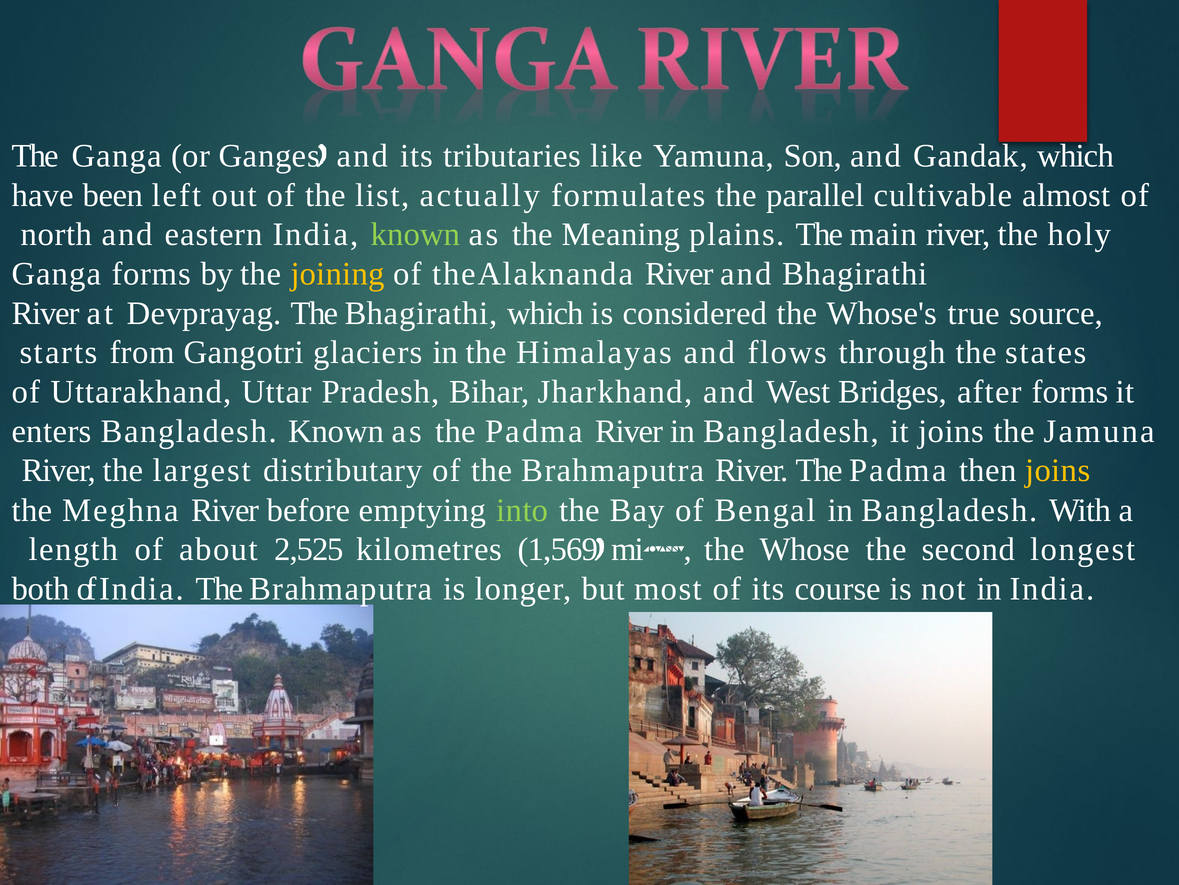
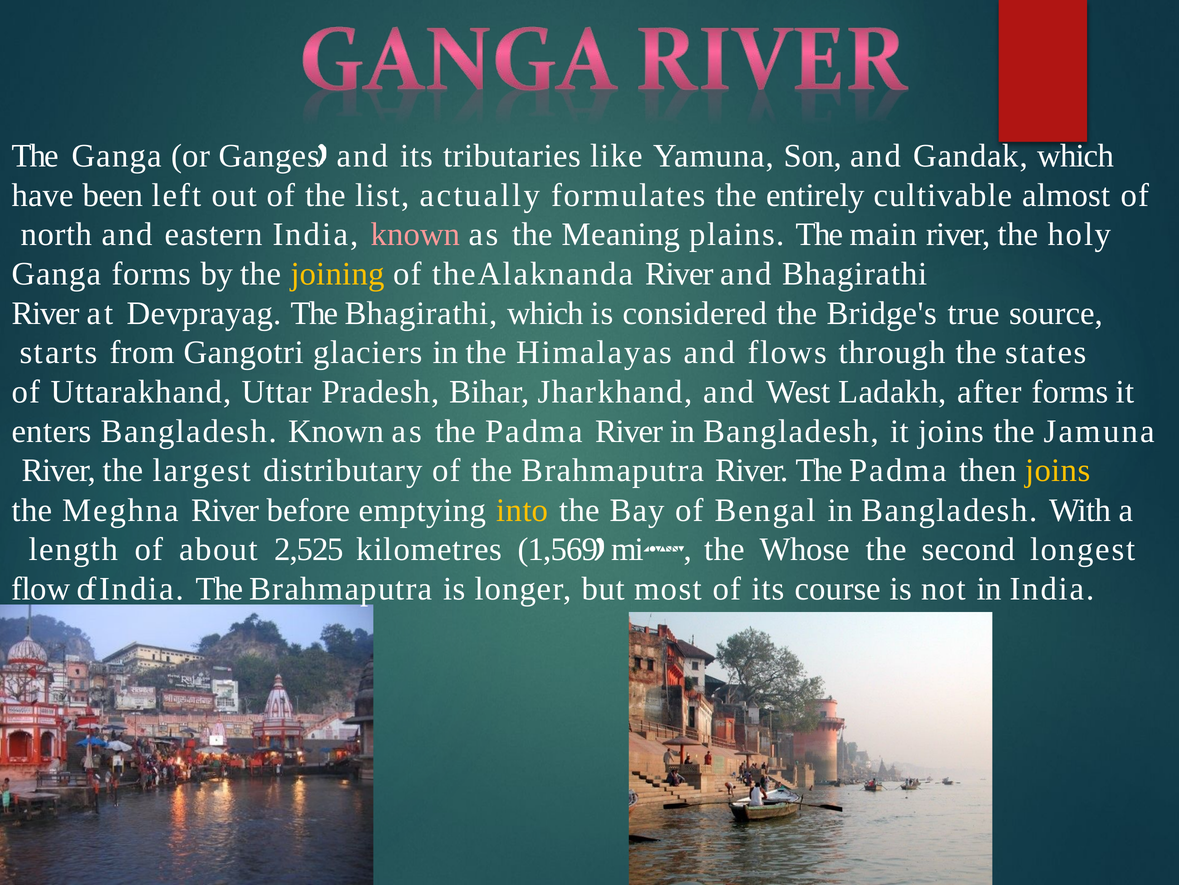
parallel: parallel -> entirely
known at (415, 234) colour: light green -> pink
Whose's: Whose's -> Bridge's
Bridges: Bridges -> Ladakh
into colour: light green -> yellow
both: both -> flow
